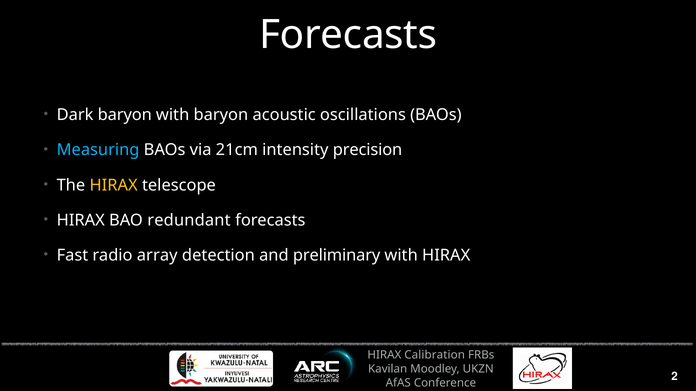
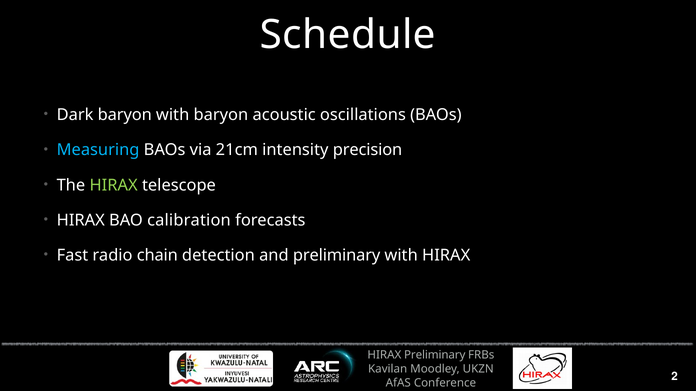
Forecasts at (348, 35): Forecasts -> Schedule
HIRAX at (114, 185) colour: yellow -> light green
redundant: redundant -> calibration
array: array -> chain
Calibration at (435, 356): Calibration -> Preliminary
